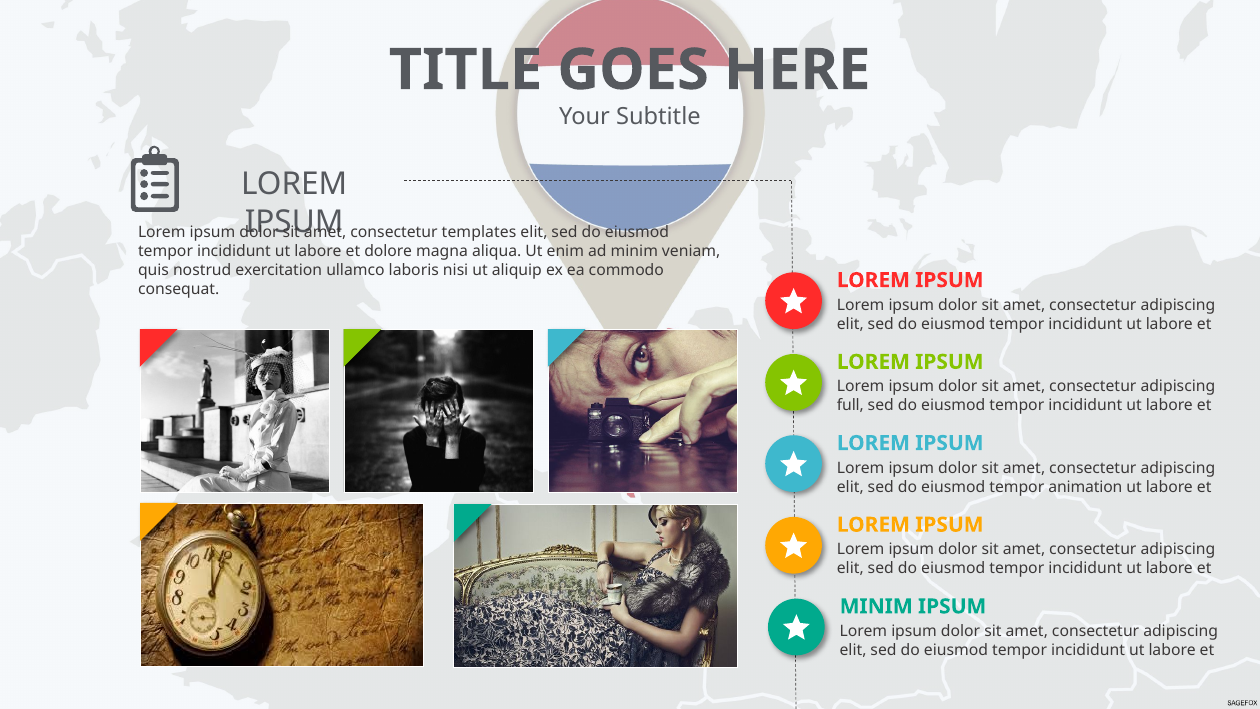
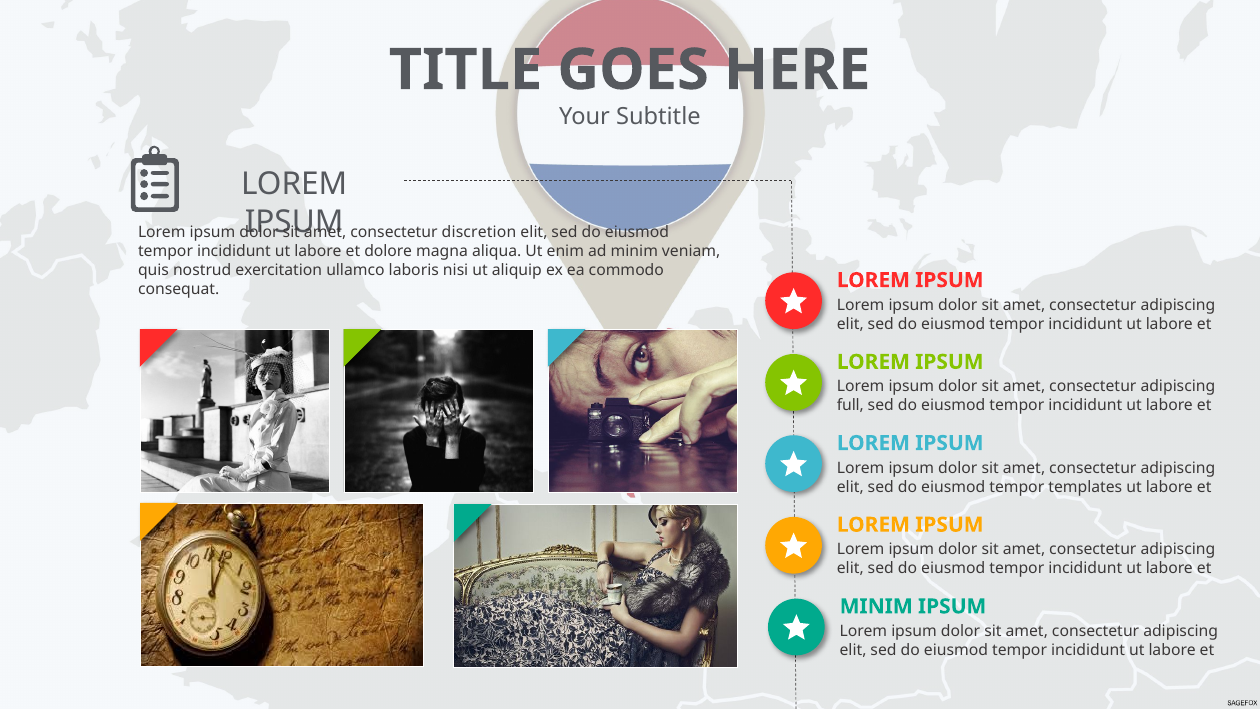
templates: templates -> discretion
animation: animation -> templates
